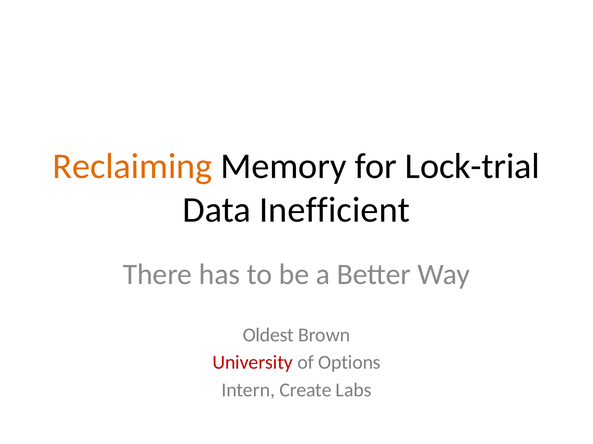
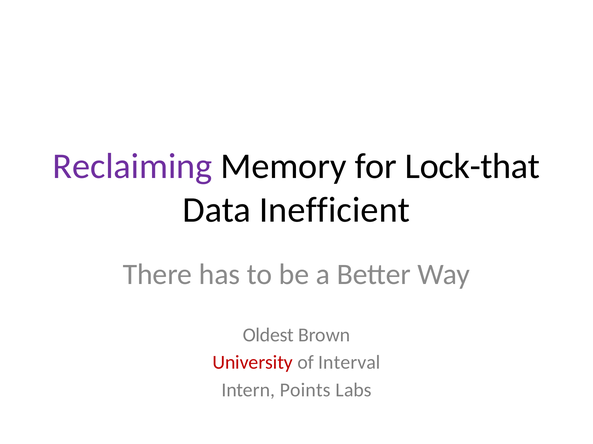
Reclaiming colour: orange -> purple
Lock-trial: Lock-trial -> Lock-that
Options: Options -> Interval
Create: Create -> Points
